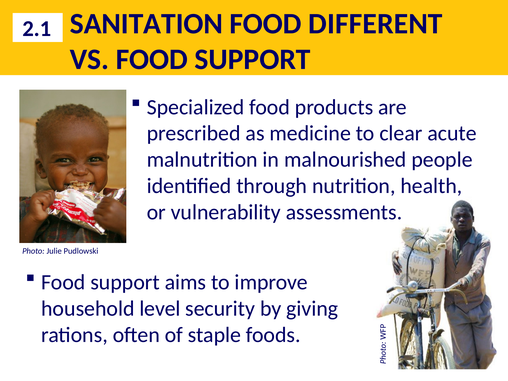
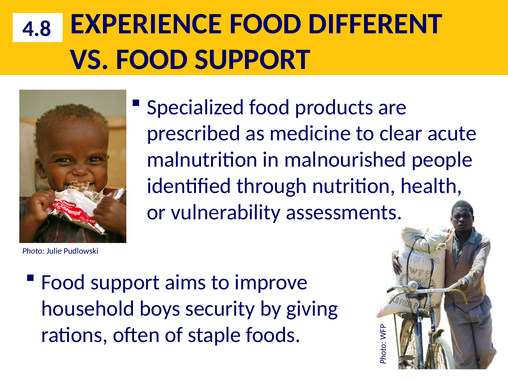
SANITATION: SANITATION -> EXPERIENCE
2.1: 2.1 -> 4.8
level: level -> boys
